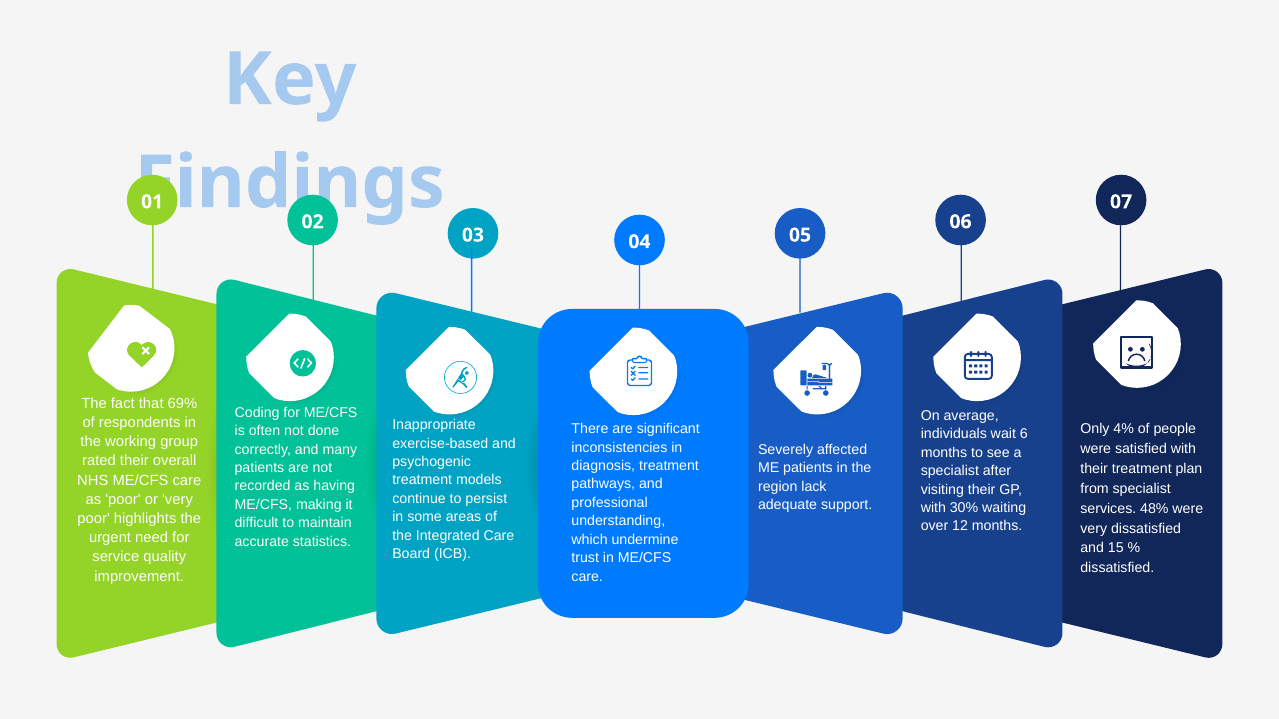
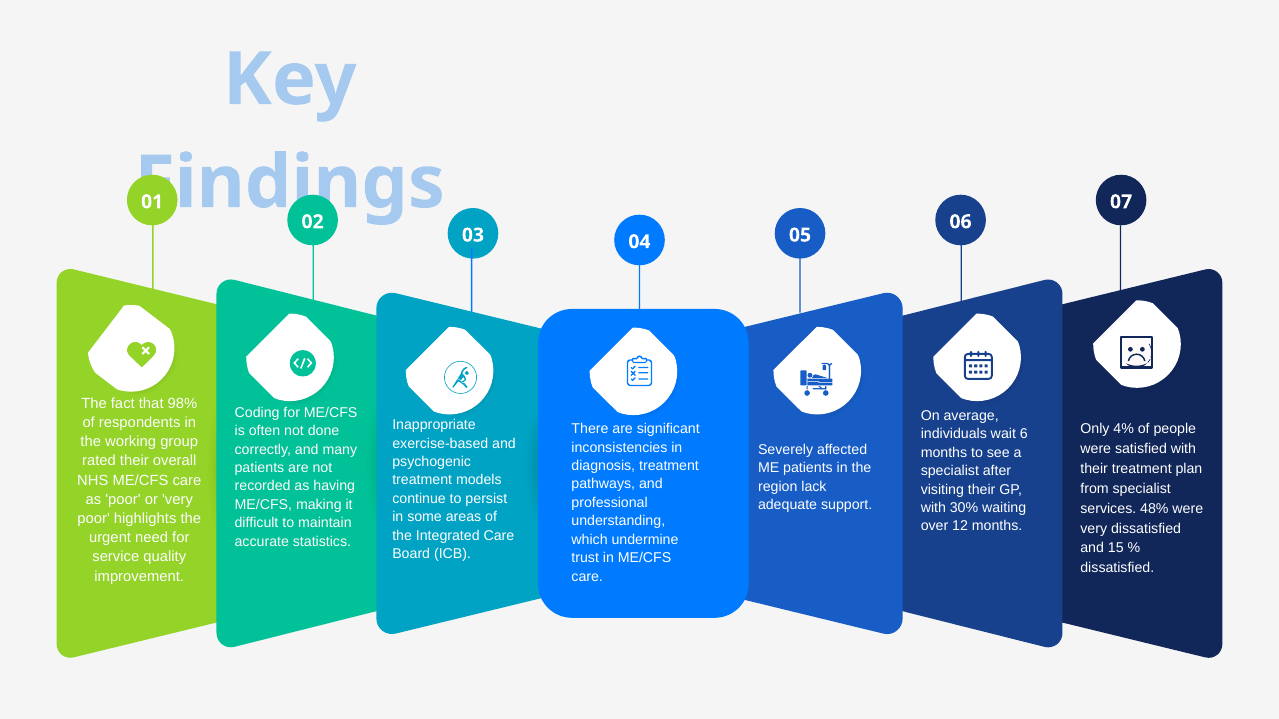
69%: 69% -> 98%
